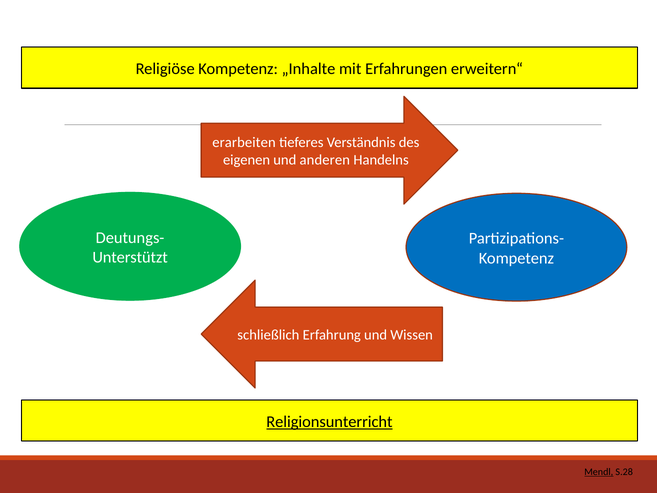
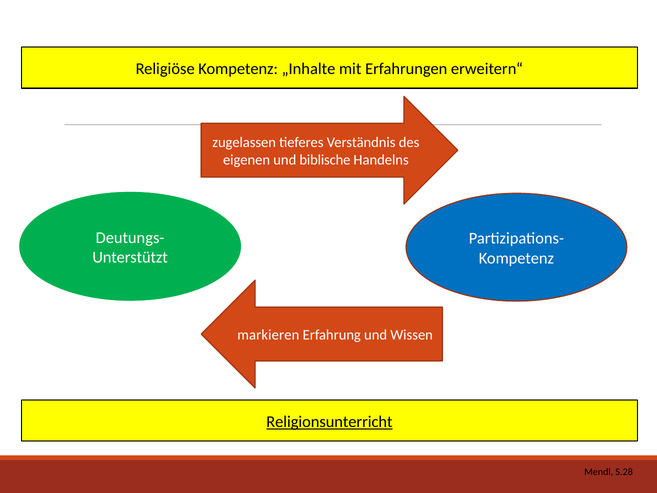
erarbeiten: erarbeiten -> zugelassen
anderen: anderen -> biblische
schließlich: schließlich -> markieren
Mendl underline: present -> none
